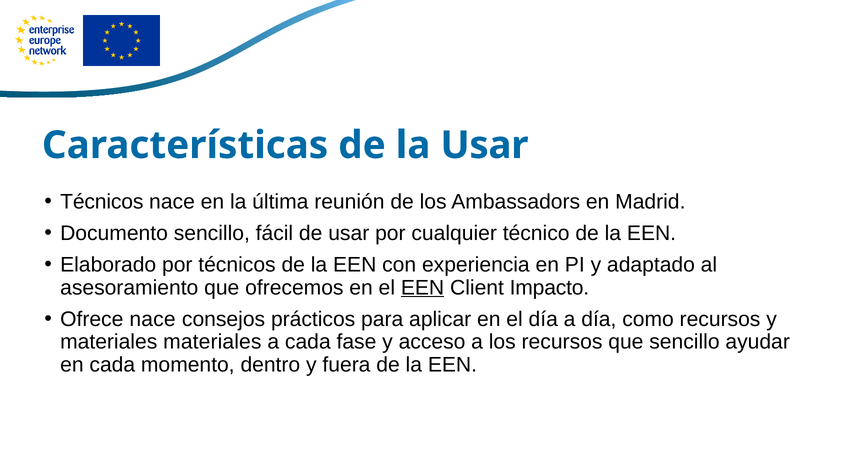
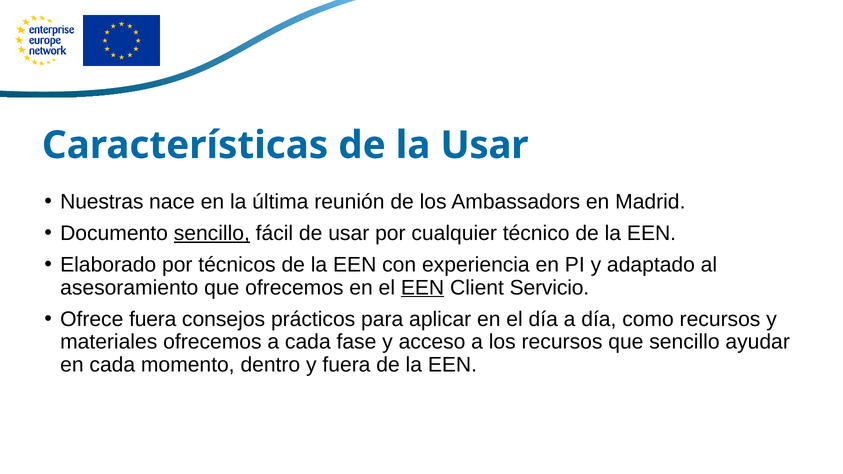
Técnicos at (102, 202): Técnicos -> Nuestras
sencillo at (212, 233) underline: none -> present
Impacto: Impacto -> Servicio
Ofrece nace: nace -> fuera
materiales materiales: materiales -> ofrecemos
